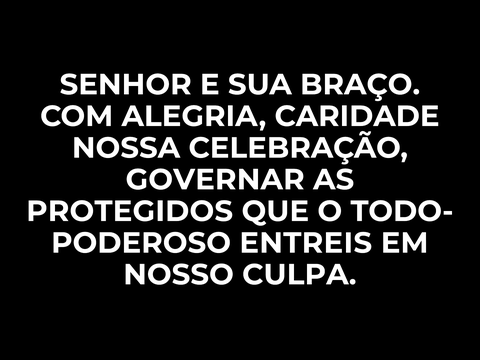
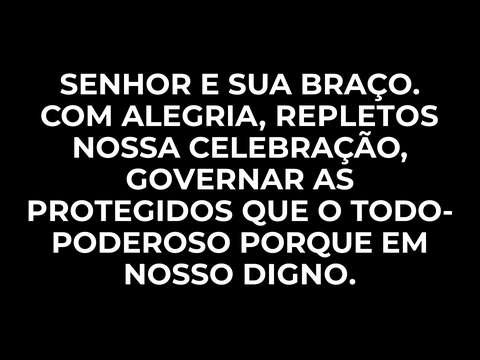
CARIDADE: CARIDADE -> REPLETOS
ENTREIS: ENTREIS -> PORQUE
CULPA: CULPA -> DIGNO
